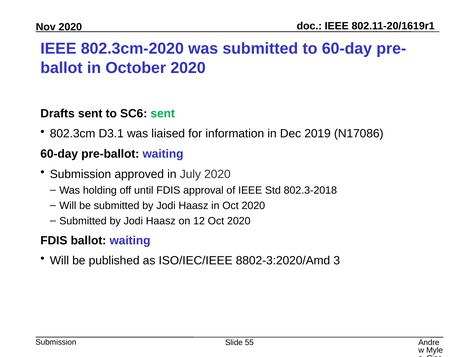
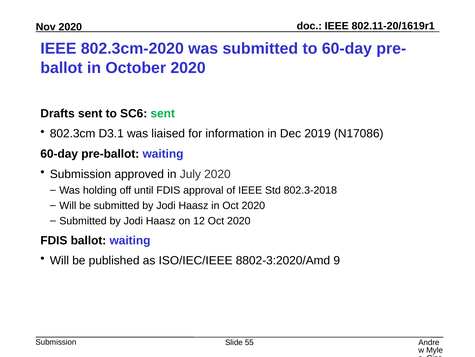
3: 3 -> 9
